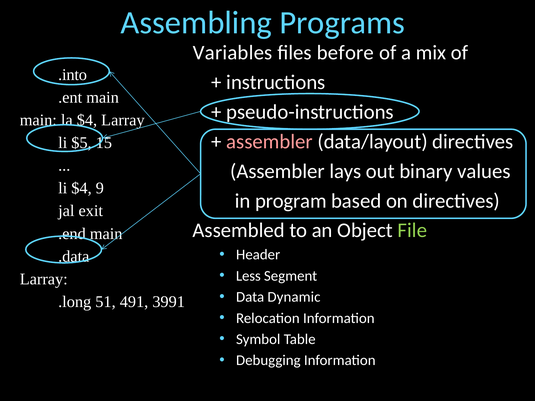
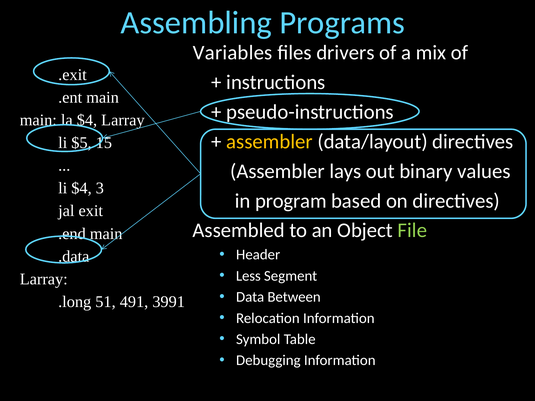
before: before -> drivers
.into: .into -> .exit
assembler at (270, 142) colour: pink -> yellow
9: 9 -> 3
Dynamic: Dynamic -> Between
